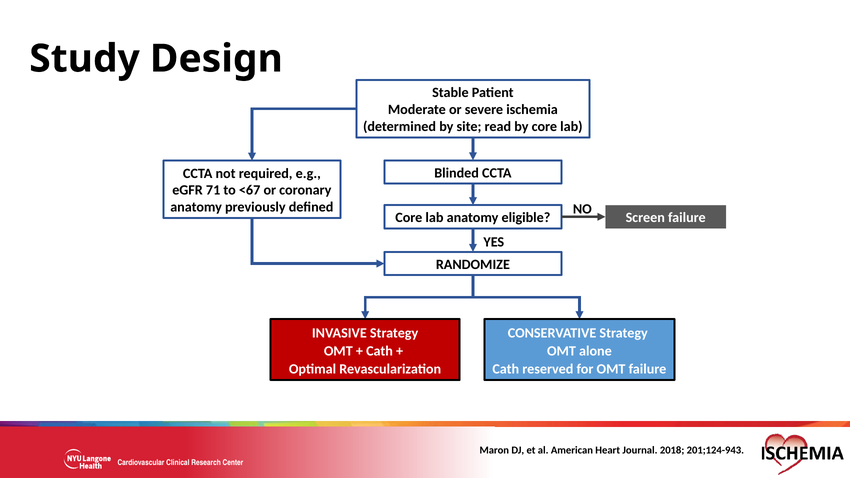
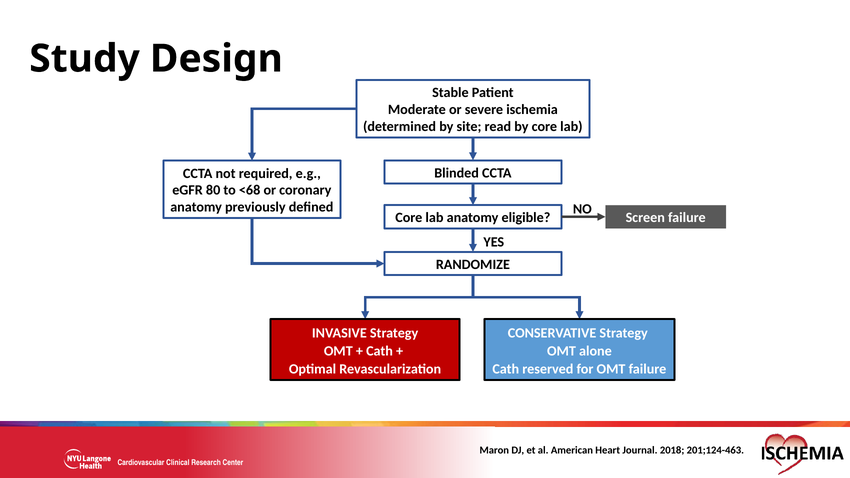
71: 71 -> 80
<67: <67 -> <68
201;124-943: 201;124-943 -> 201;124-463
